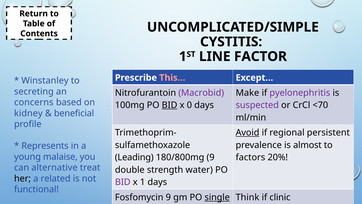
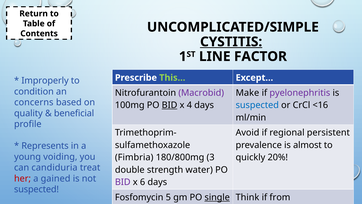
CYSTITIS underline: none -> present
This… colour: pink -> light green
Winstanley: Winstanley -> Improperly
secreting: secreting -> condition
0: 0 -> 4
suspected at (257, 105) colour: purple -> blue
<70: <70 -> <16
kidney: kidney -> quality
Avoid underline: present -> none
malaise: malaise -> voiding
Leading: Leading -> Fimbria
180/800mg 9: 9 -> 3
factors: factors -> quickly
alternative: alternative -> candiduria
her colour: black -> red
related: related -> gained
x 1: 1 -> 6
functional at (36, 189): functional -> suspected
Fosfomycin 9: 9 -> 5
clinic: clinic -> from
